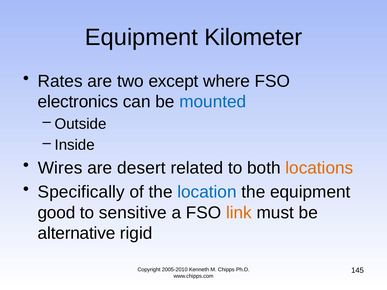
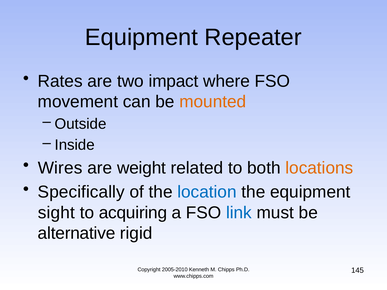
Kilometer: Kilometer -> Repeater
except: except -> impact
electronics: electronics -> movement
mounted colour: blue -> orange
desert: desert -> weight
good: good -> sight
sensitive: sensitive -> acquiring
link colour: orange -> blue
